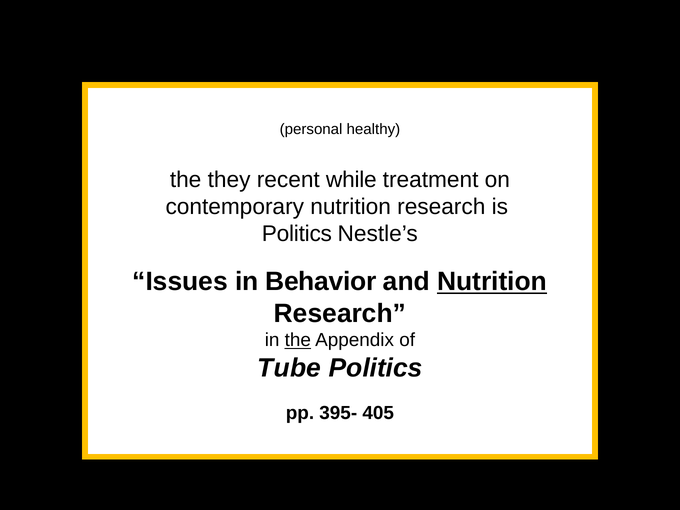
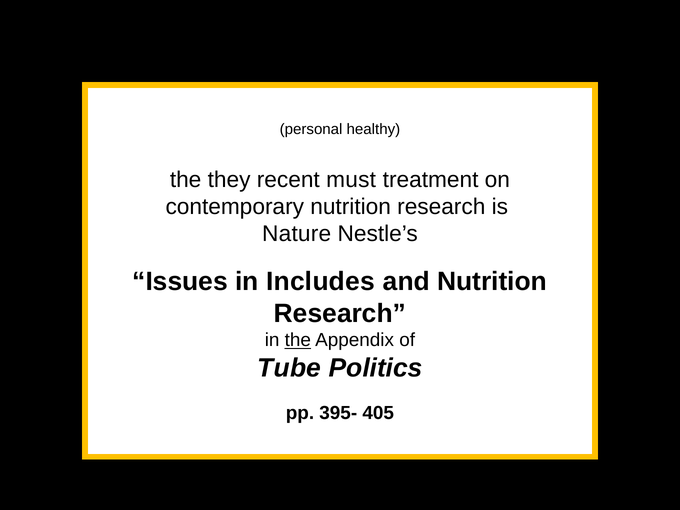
while: while -> must
Politics at (297, 234): Politics -> Nature
Behavior: Behavior -> Includes
Nutrition at (492, 282) underline: present -> none
